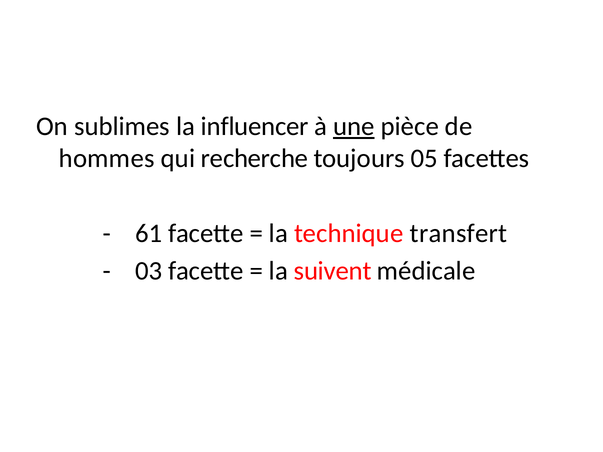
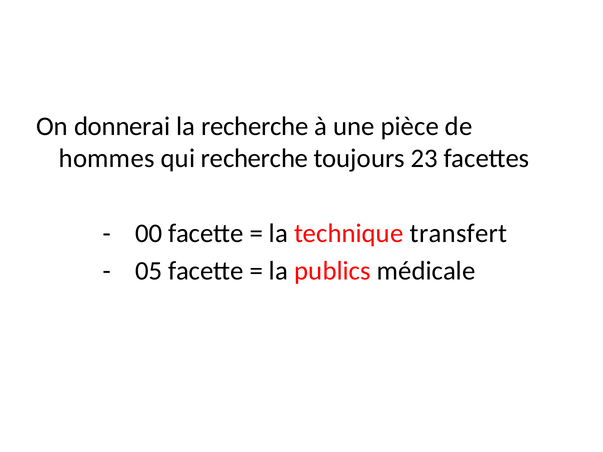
sublimes: sublimes -> donnerai
la influencer: influencer -> recherche
une underline: present -> none
05: 05 -> 23
61: 61 -> 00
03: 03 -> 05
suivent: suivent -> publics
